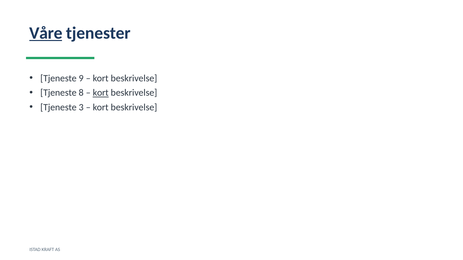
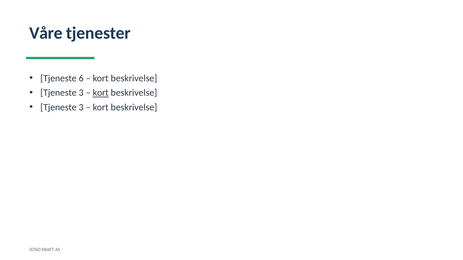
Våre underline: present -> none
9: 9 -> 6
8 at (81, 93): 8 -> 3
